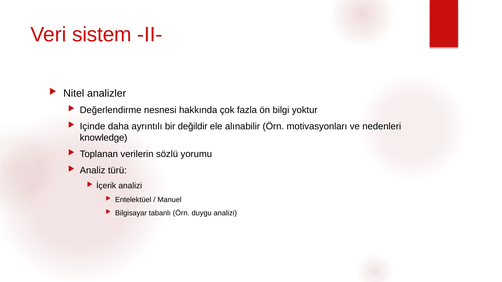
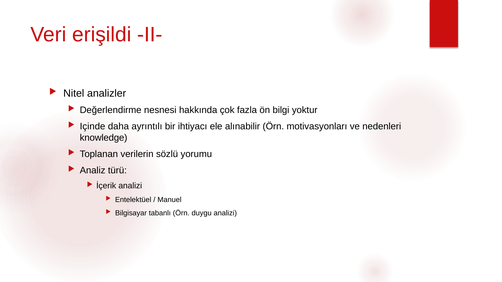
sistem: sistem -> erişildi
değildir: değildir -> ihtiyacı
